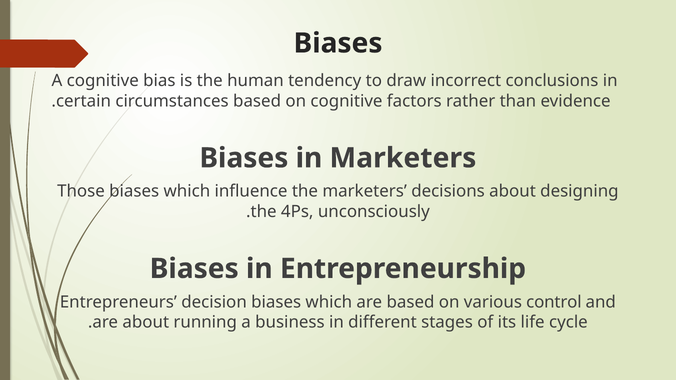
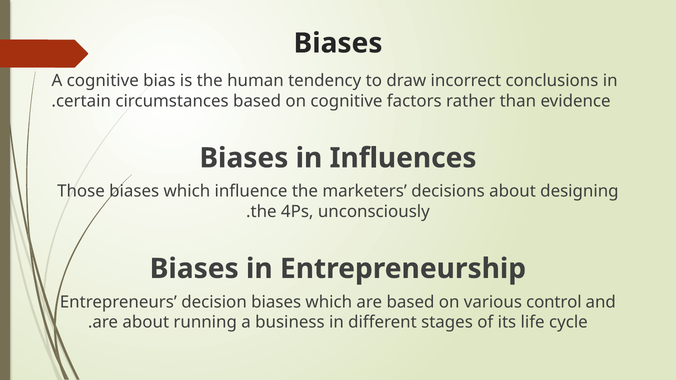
in Marketers: Marketers -> Influences
